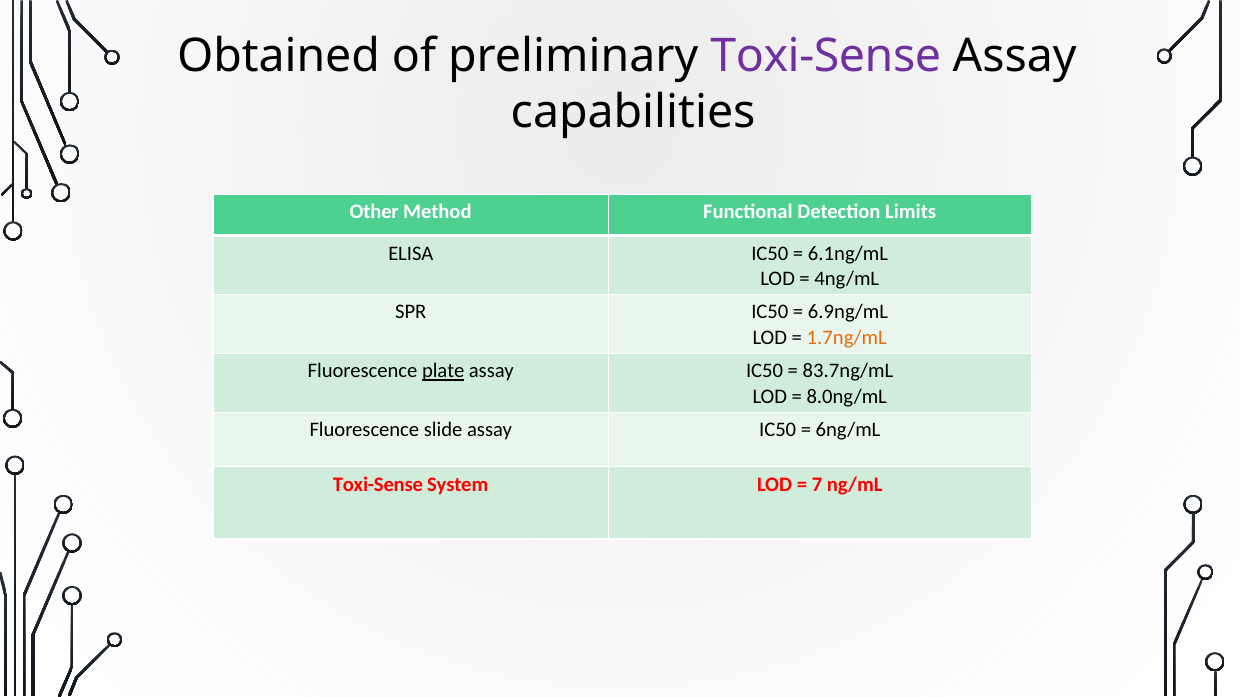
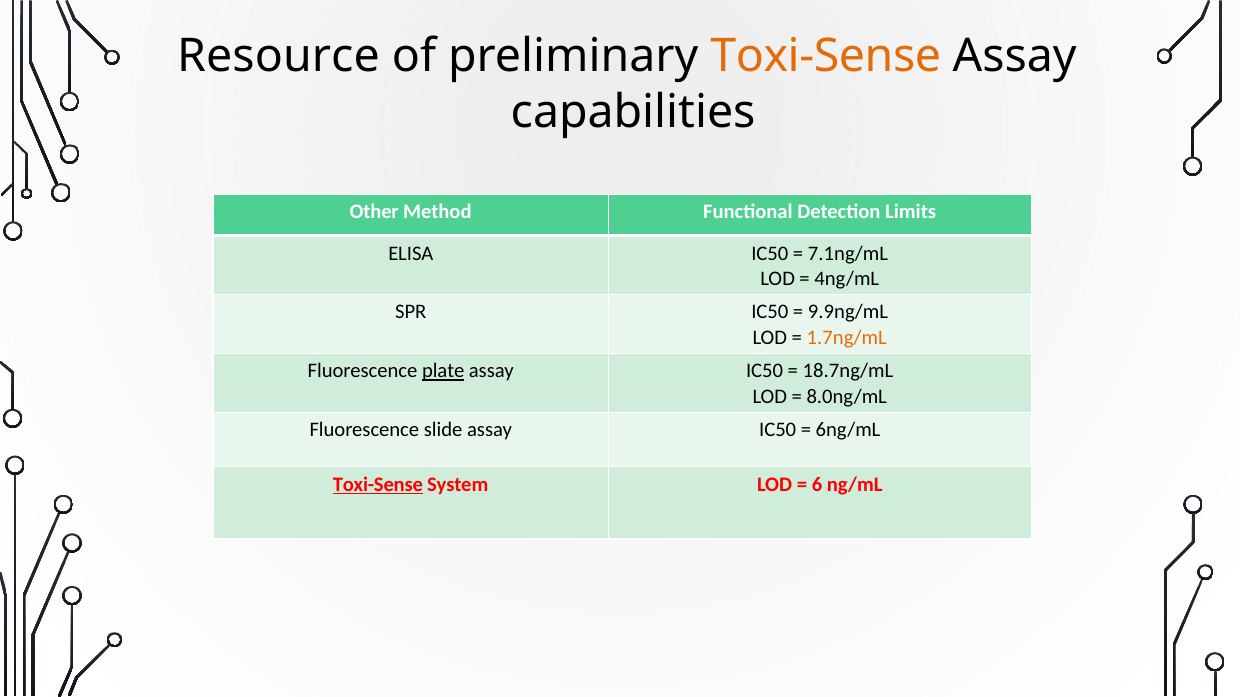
Obtained: Obtained -> Resource
Toxi-Sense at (826, 56) colour: purple -> orange
6.1ng/mL: 6.1ng/mL -> 7.1ng/mL
6.9ng/mL: 6.9ng/mL -> 9.9ng/mL
83.7ng/mL: 83.7ng/mL -> 18.7ng/mL
Toxi-Sense at (378, 485) underline: none -> present
7: 7 -> 6
